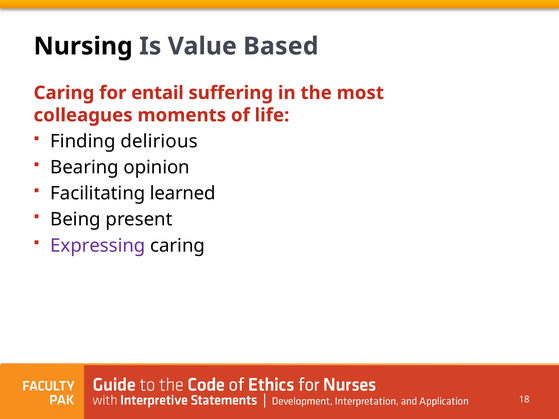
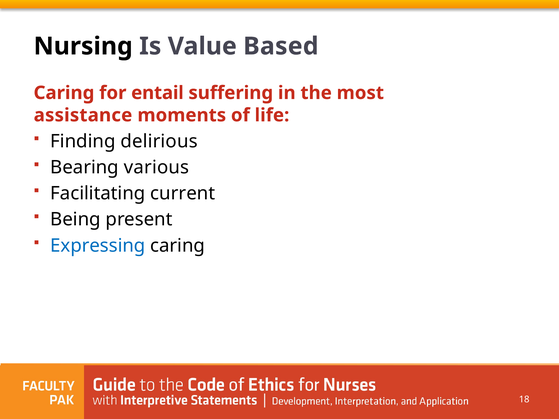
colleagues: colleagues -> assistance
opinion: opinion -> various
learned: learned -> current
Expressing colour: purple -> blue
